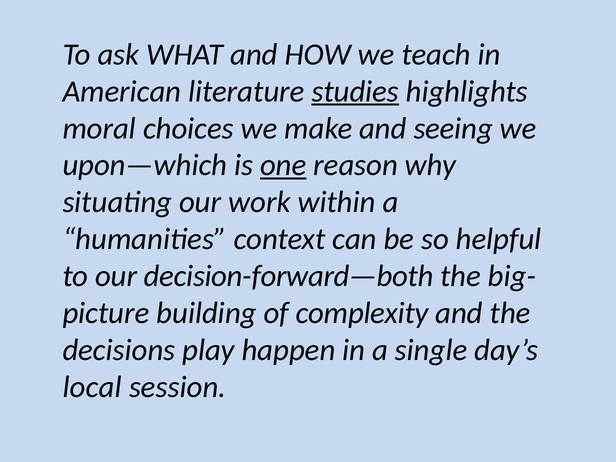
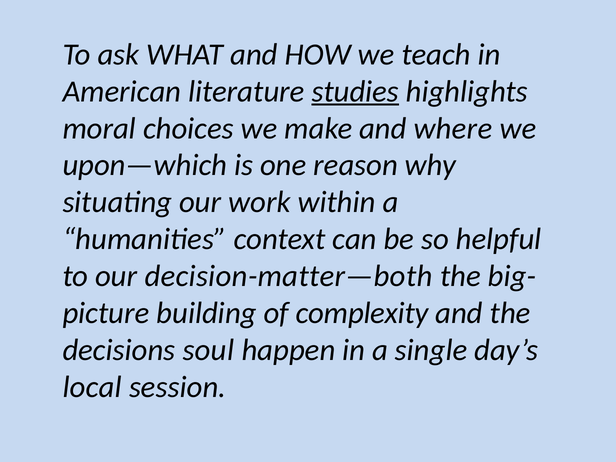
seeing: seeing -> where
one underline: present -> none
decision-forward—both: decision-forward—both -> decision-matter—both
play: play -> soul
